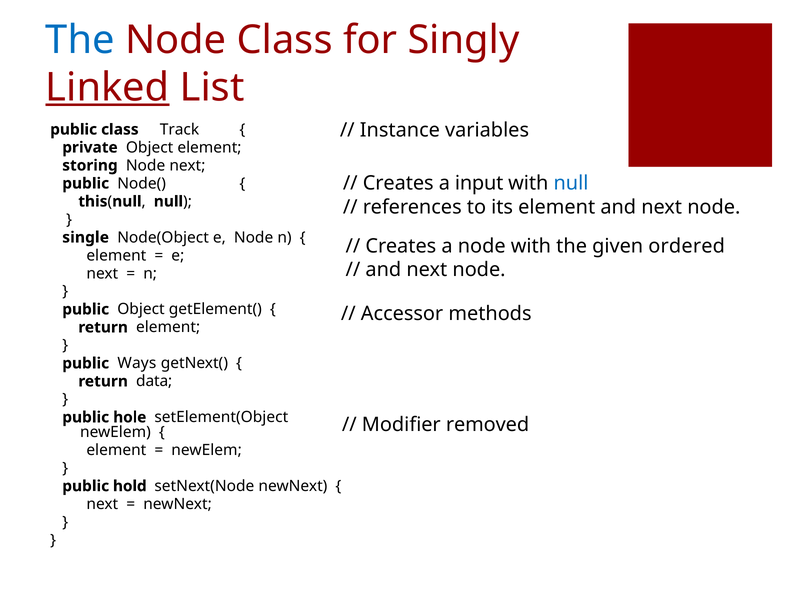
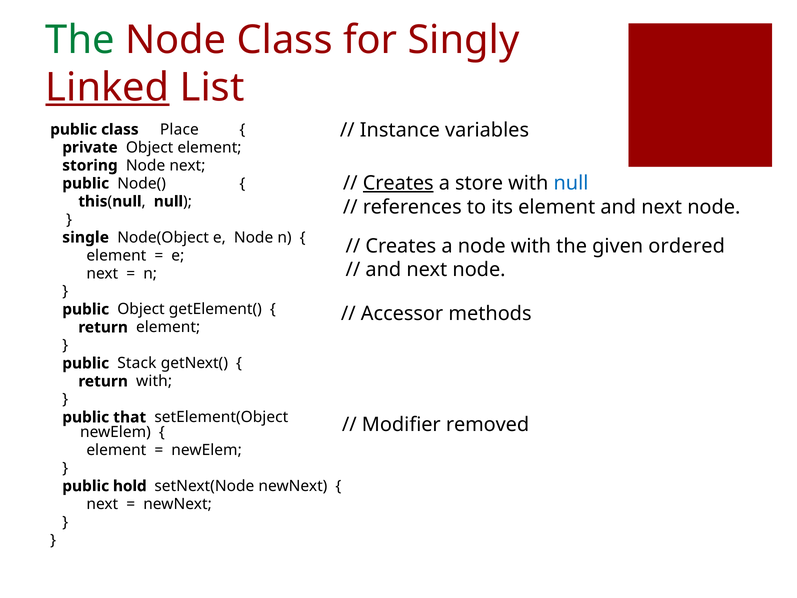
The at (80, 40) colour: blue -> green
Track: Track -> Place
Creates at (398, 183) underline: none -> present
input: input -> store
Ways: Ways -> Stack
return data: data -> with
hole: hole -> that
